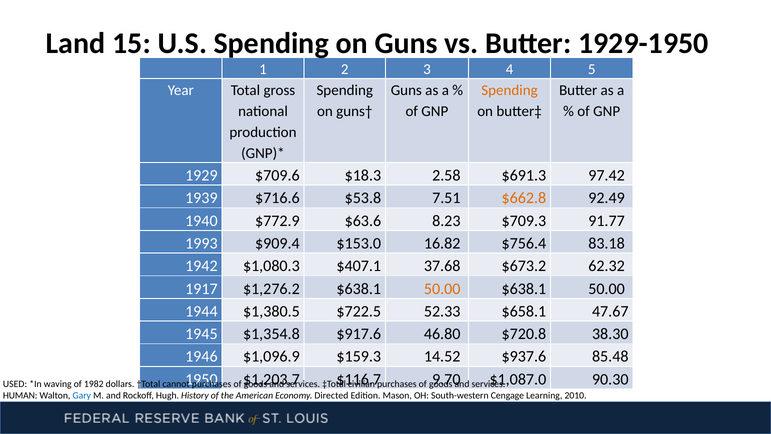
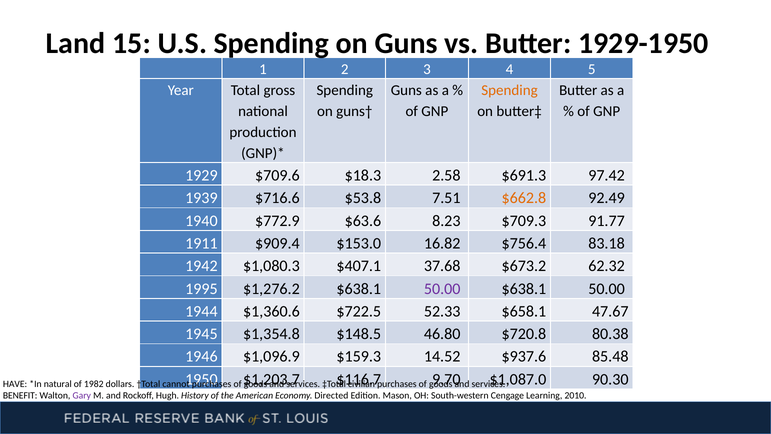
1993: 1993 -> 1911
1917: 1917 -> 1995
50.00 at (442, 289) colour: orange -> purple
$1,380.5: $1,380.5 -> $1,360.6
$917.6: $917.6 -> $148.5
38.30: 38.30 -> 80.38
USED: USED -> HAVE
waving: waving -> natural
HUMAN: HUMAN -> BENEFIT
Gary colour: blue -> purple
